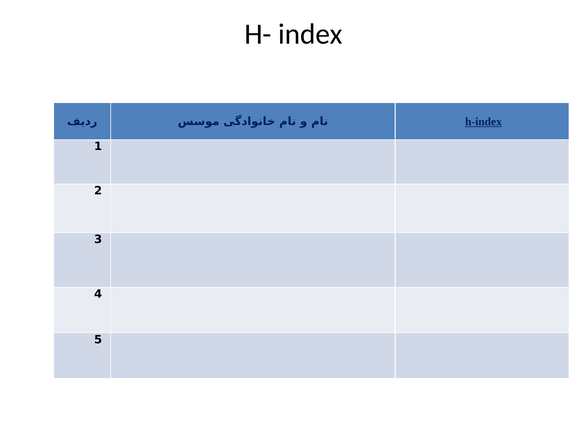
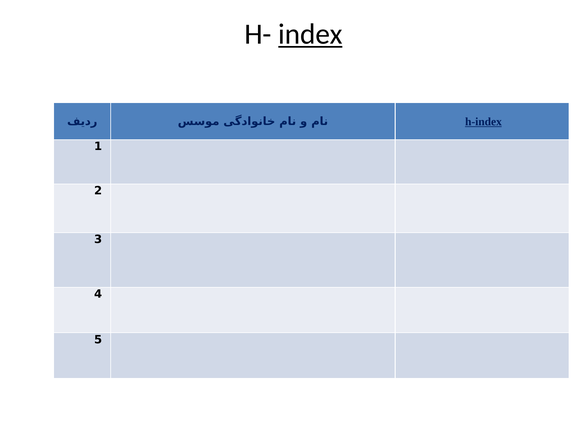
index underline: none -> present
